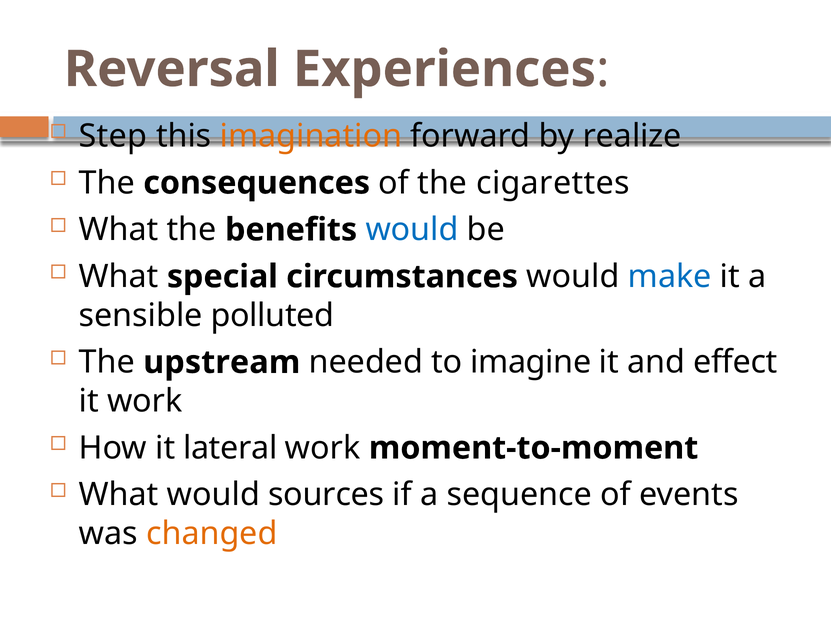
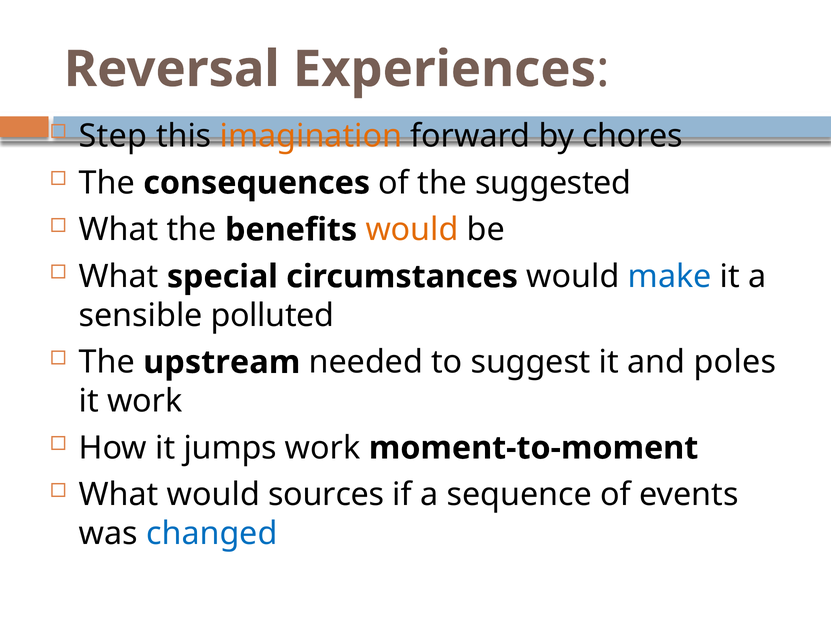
realize: realize -> chores
cigarettes: cigarettes -> suggested
would at (412, 230) colour: blue -> orange
imagine: imagine -> suggest
effect: effect -> poles
lateral: lateral -> jumps
changed colour: orange -> blue
